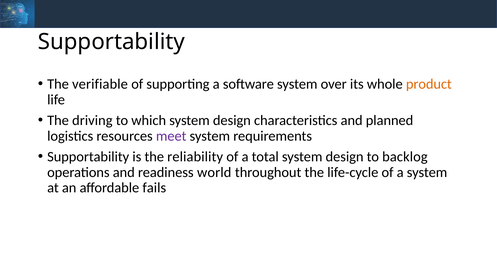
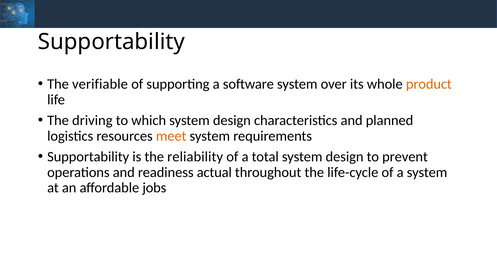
meet colour: purple -> orange
backlog: backlog -> prevent
world: world -> actual
fails: fails -> jobs
